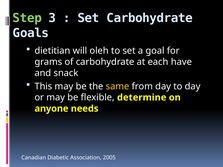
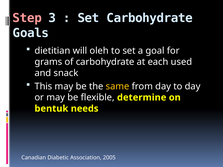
Step colour: light green -> pink
have: have -> used
anyone: anyone -> bentuk
